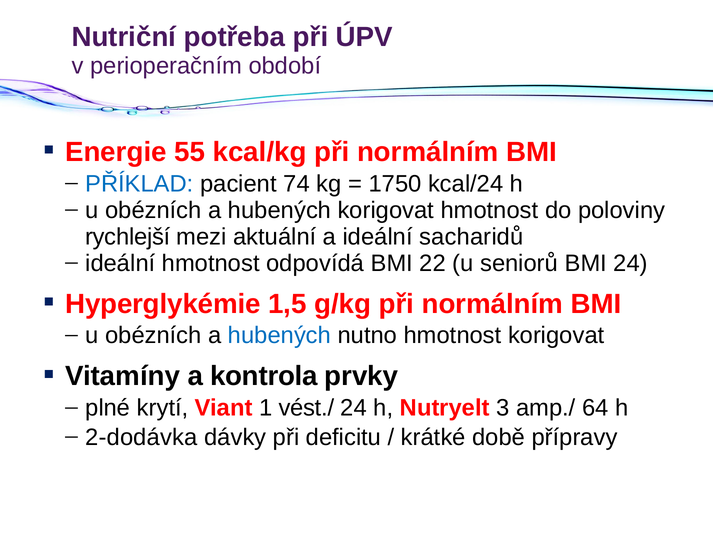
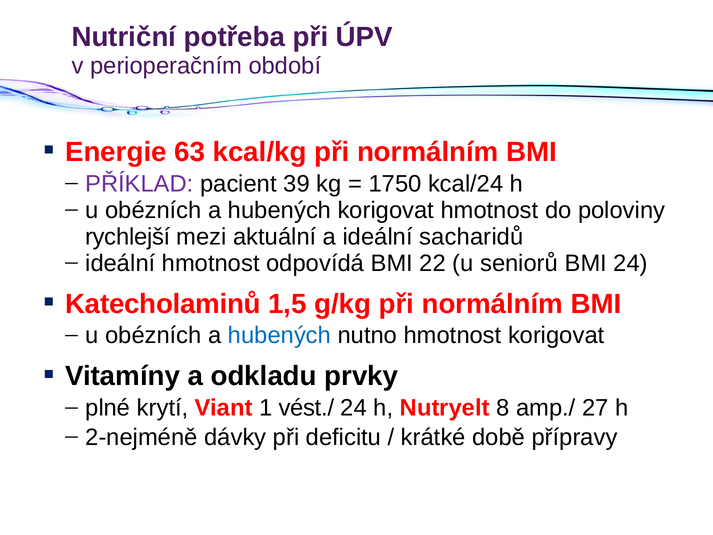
55: 55 -> 63
PŘÍKLAD colour: blue -> purple
74: 74 -> 39
Hyperglykémie: Hyperglykémie -> Katecholaminů
kontrola: kontrola -> odkladu
3: 3 -> 8
64: 64 -> 27
2-dodávka: 2-dodávka -> 2-nejméně
